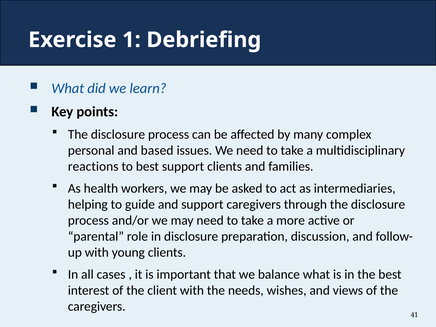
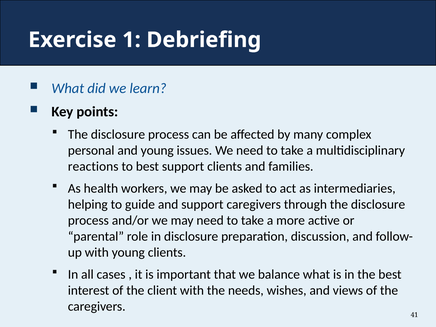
and based: based -> young
